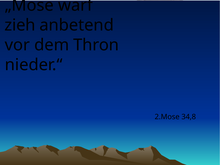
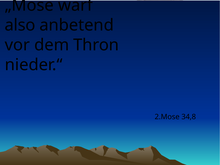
zieh: zieh -> also
